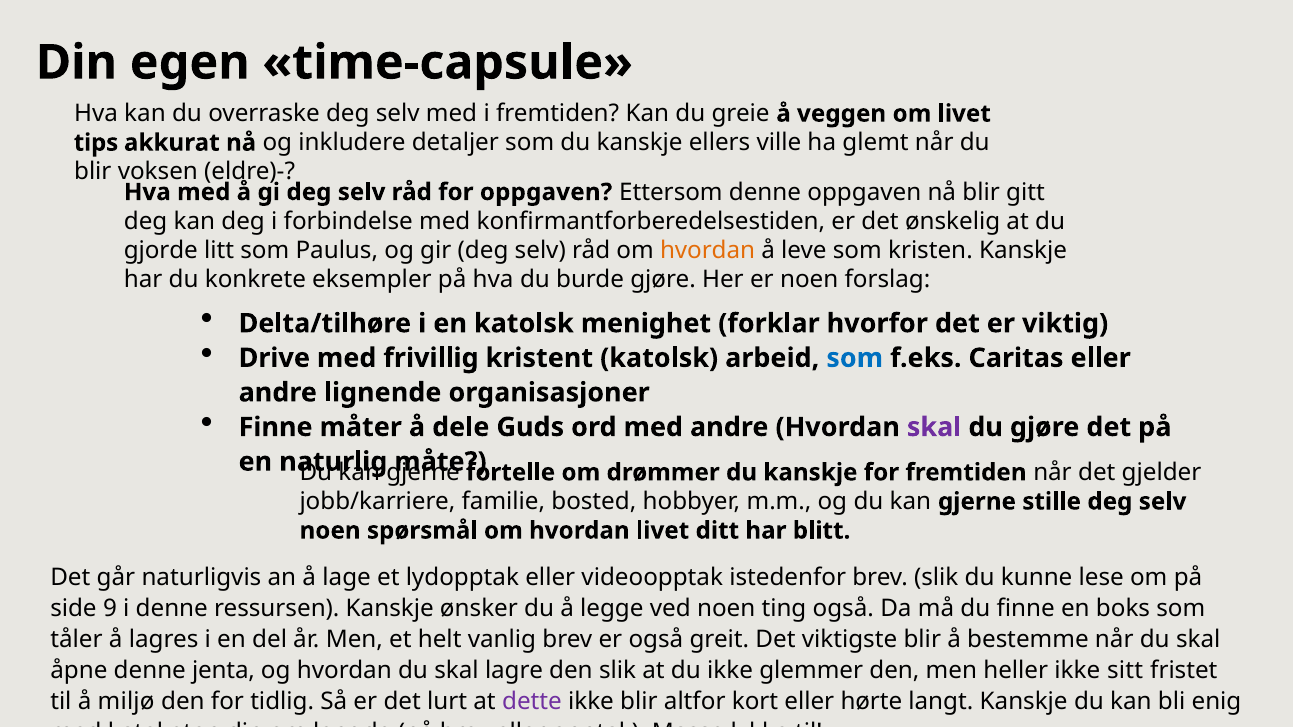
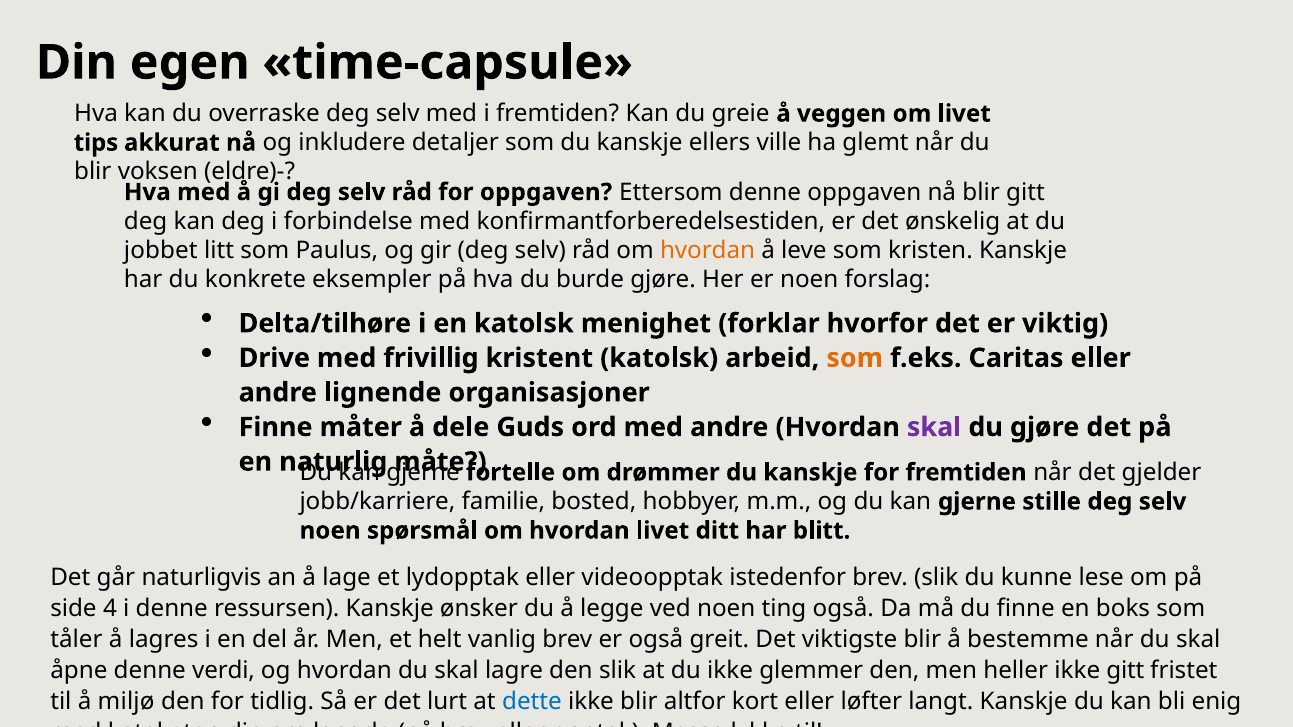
gjorde: gjorde -> jobbet
som at (855, 358) colour: blue -> orange
9: 9 -> 4
jenta: jenta -> verdi
ikke sitt: sitt -> gitt
dette colour: purple -> blue
hørte: hørte -> løfter
